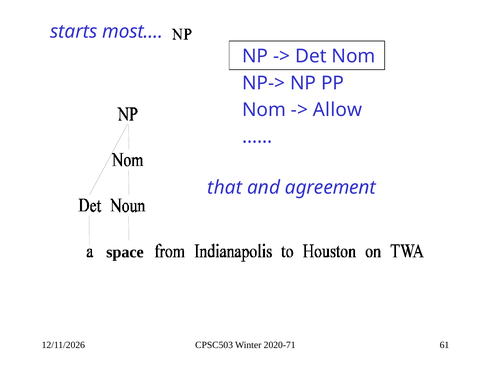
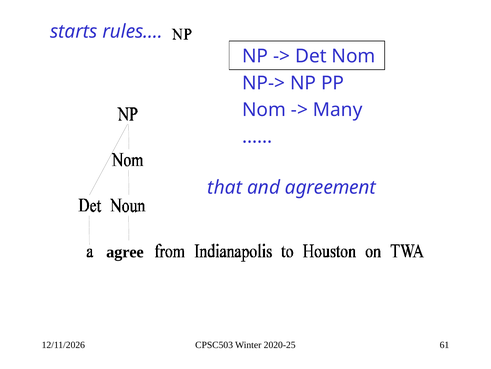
most…: most… -> rules…
Allow: Allow -> Many
space: space -> agree
2020-71: 2020-71 -> 2020-25
